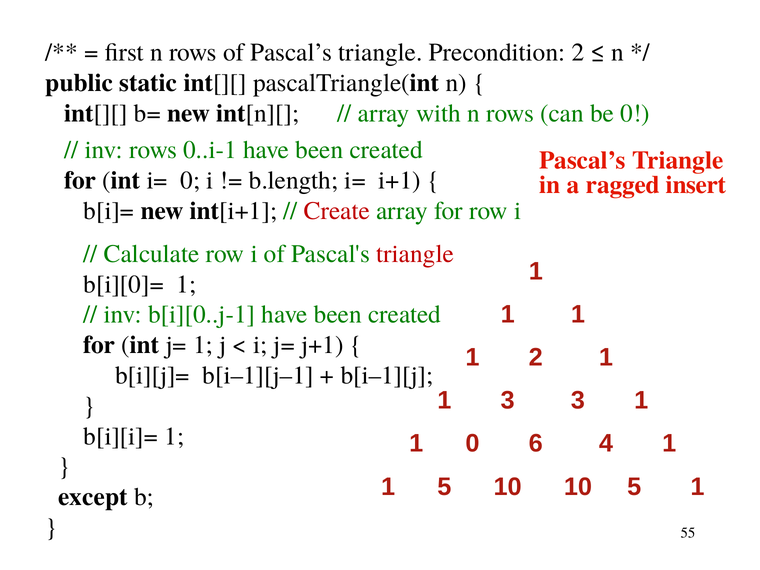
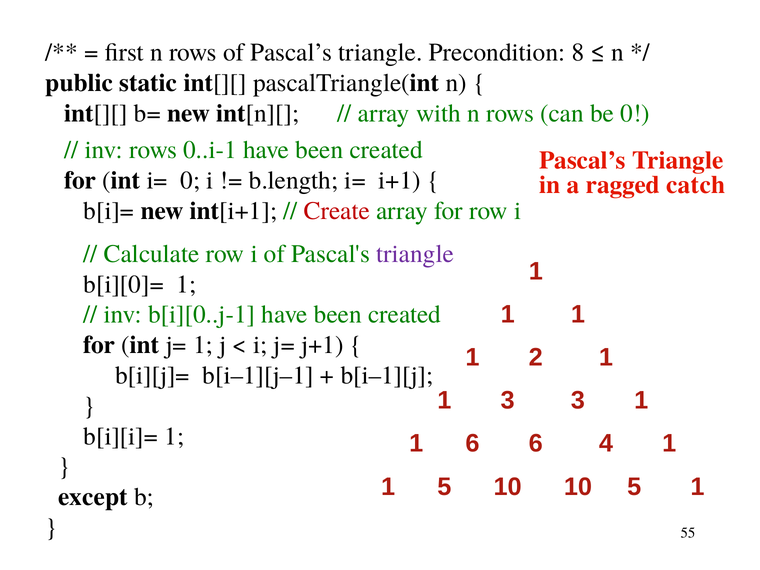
Precondition 2: 2 -> 8
insert: insert -> catch
triangle at (415, 254) colour: red -> purple
1 0: 0 -> 6
